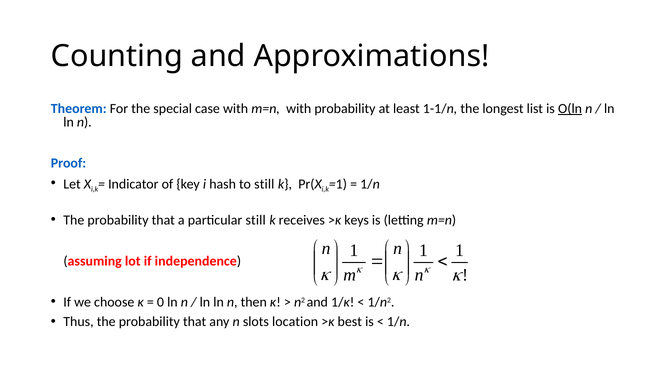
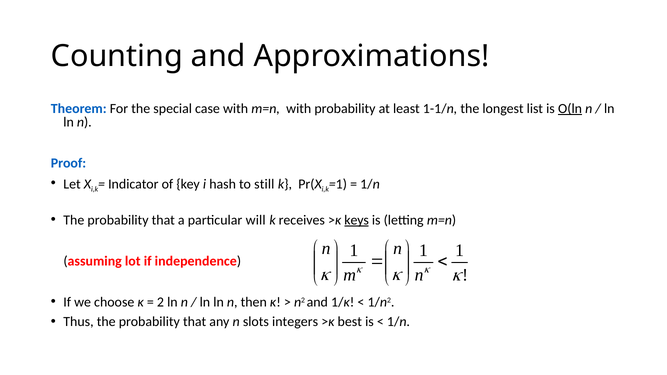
particular still: still -> will
keys underline: none -> present
0: 0 -> 2
location: location -> integers
